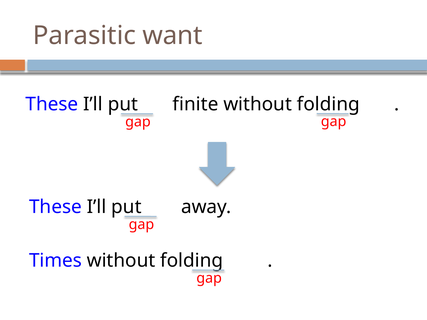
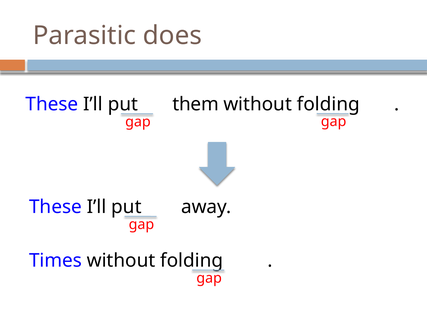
want: want -> does
finite: finite -> them
